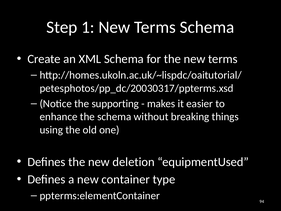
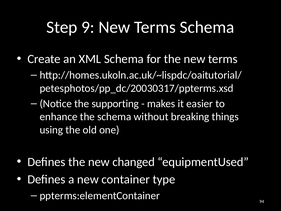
1: 1 -> 9
deletion: deletion -> changed
